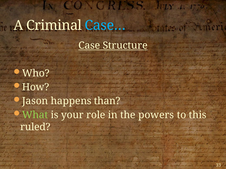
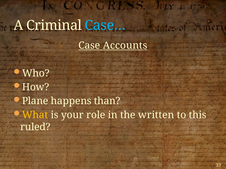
Structure: Structure -> Accounts
Jason: Jason -> Plane
What colour: light green -> yellow
powers: powers -> written
